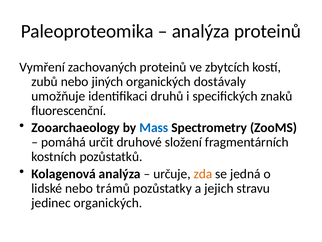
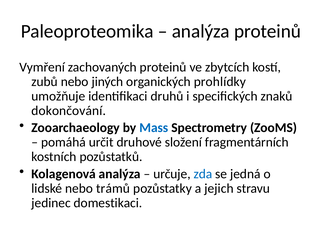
dostávaly: dostávaly -> prohlídky
fluorescenční: fluorescenční -> dokončování
zda colour: orange -> blue
jedinec organických: organických -> domestikaci
